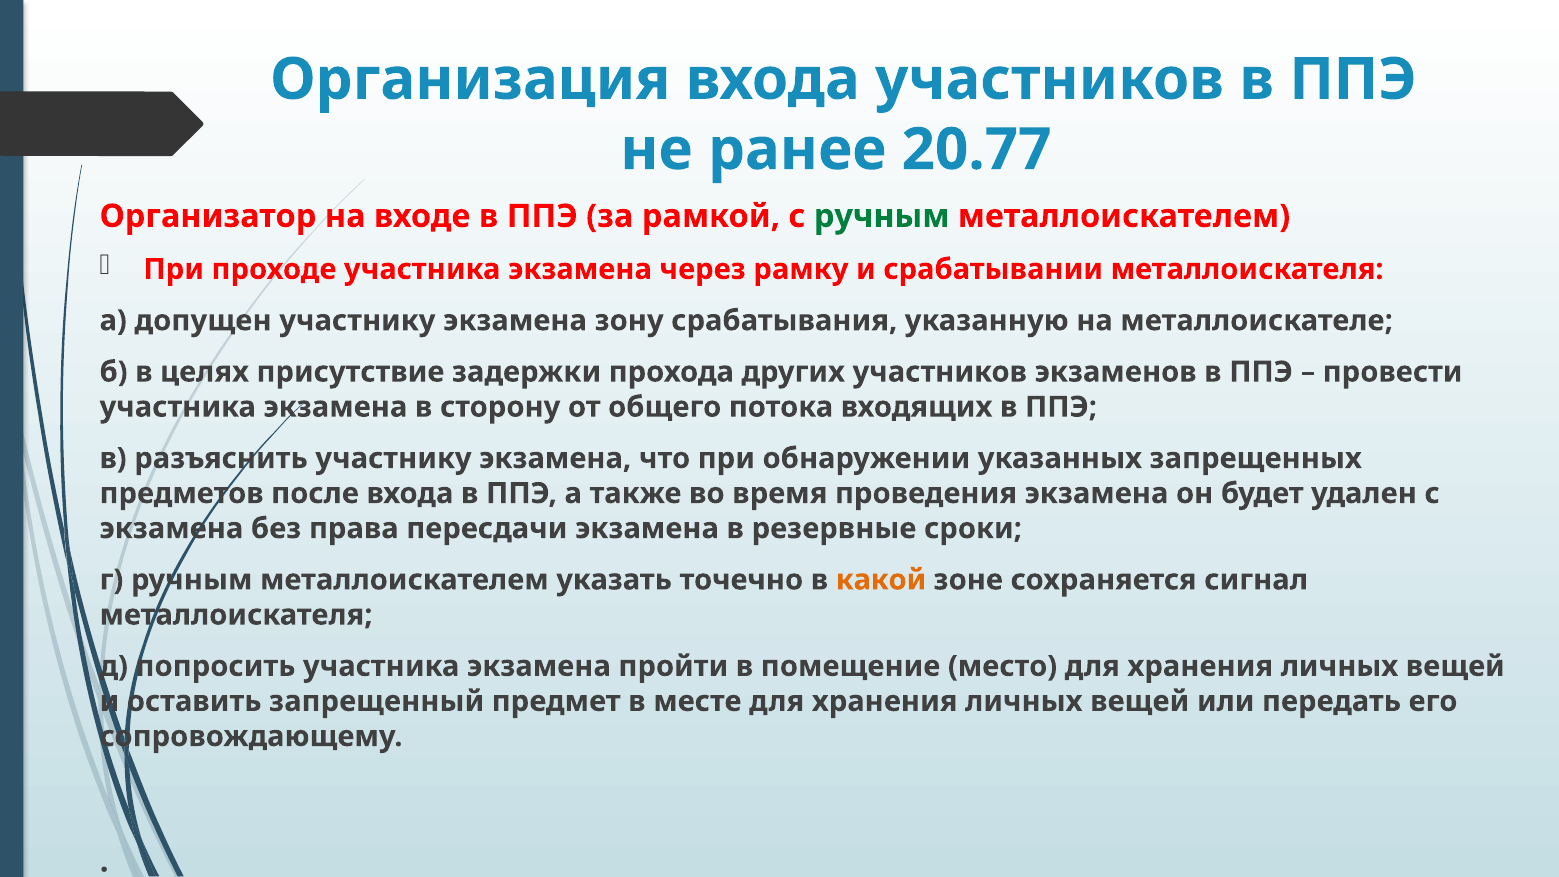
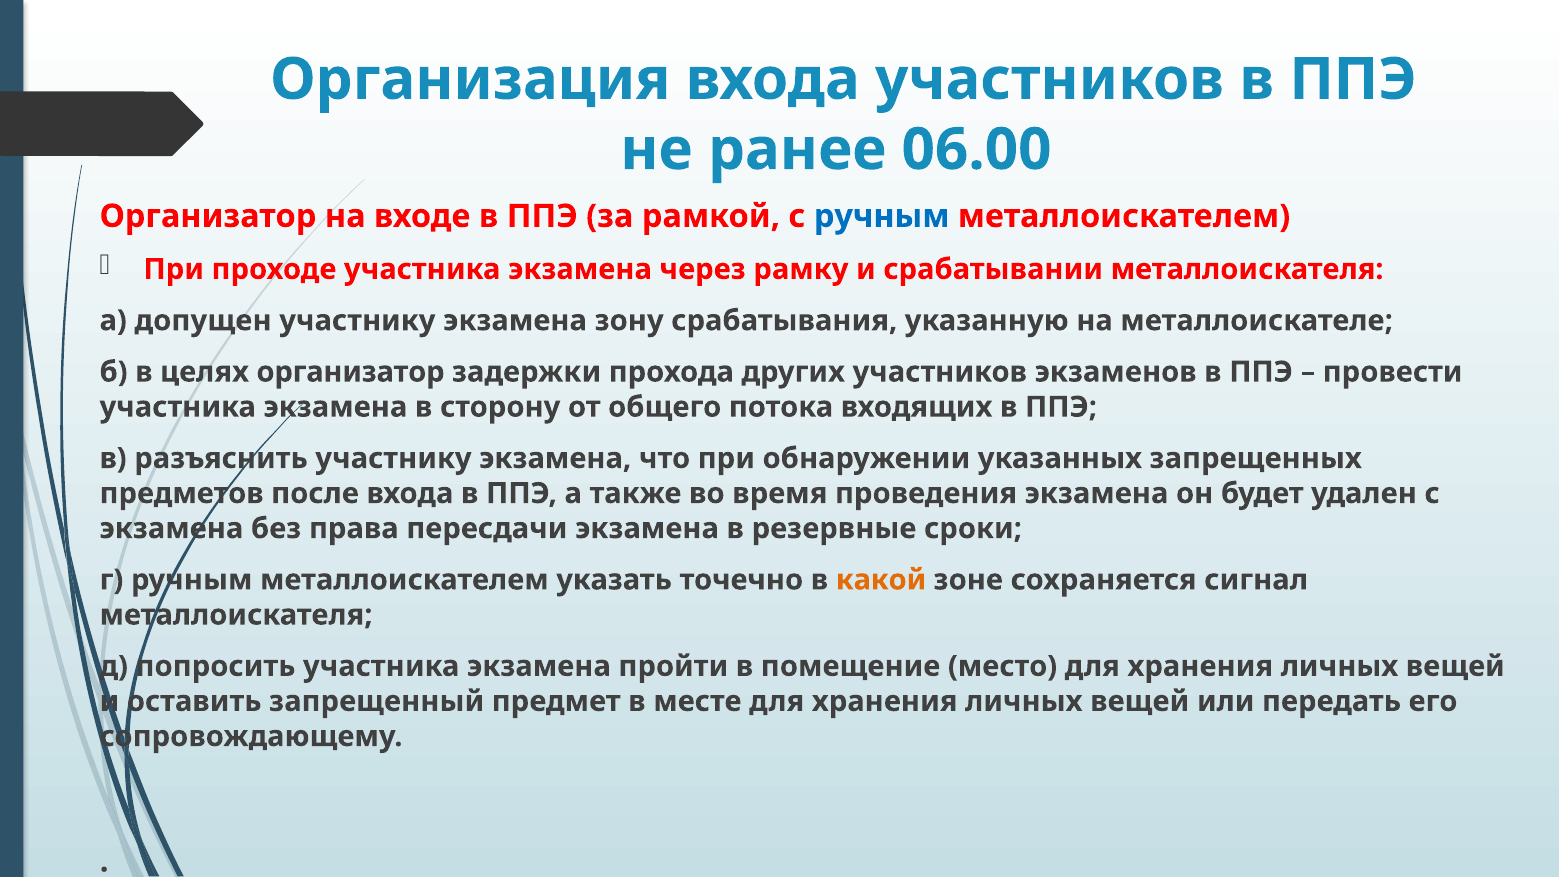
20.77: 20.77 -> 06.00
ручным at (882, 216) colour: green -> blue
целях присутствие: присутствие -> организатор
